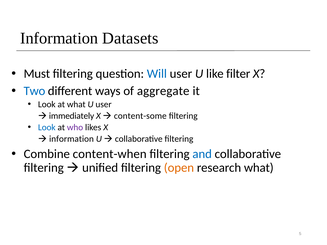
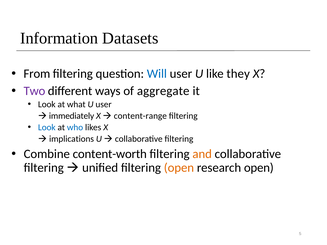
Must: Must -> From
filter: filter -> they
Two colour: blue -> purple
content-some: content-some -> content-range
who colour: purple -> blue
information at (71, 139): information -> implications
content-when: content-when -> content-worth
and colour: blue -> orange
research what: what -> open
